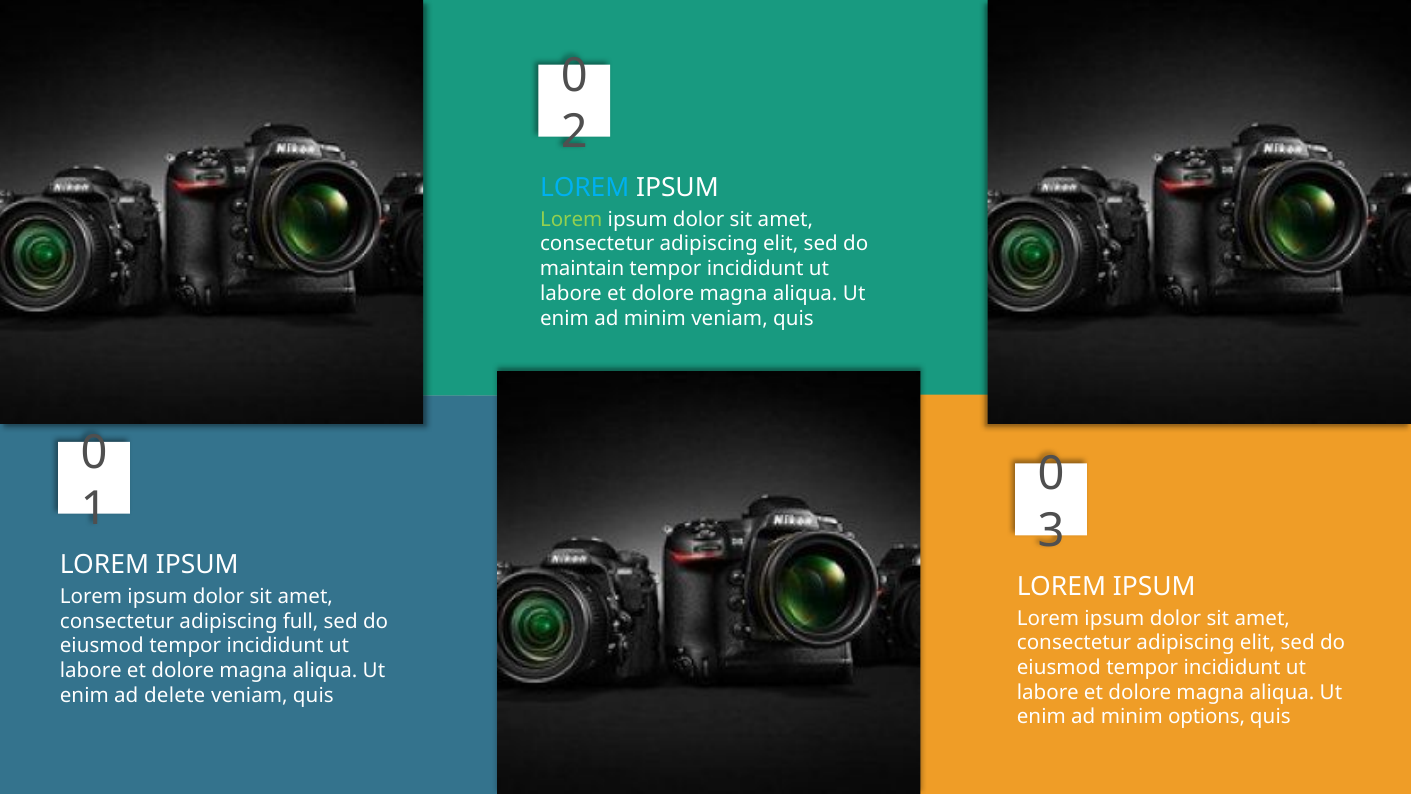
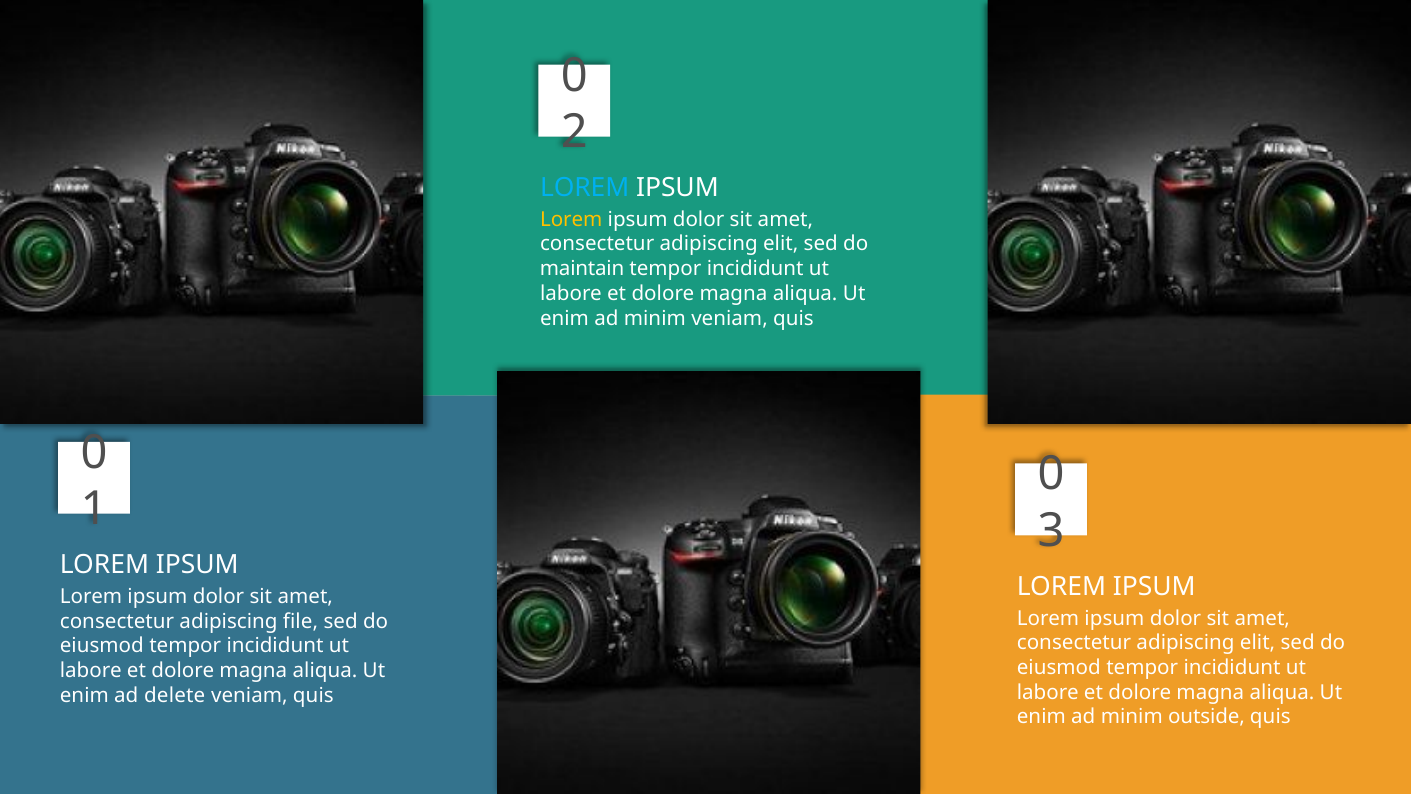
Lorem at (571, 219) colour: light green -> yellow
full: full -> file
options: options -> outside
